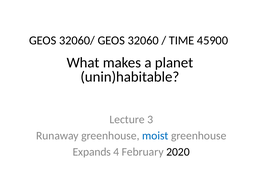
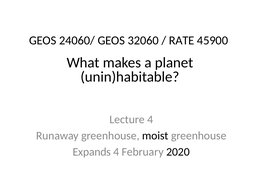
32060/: 32060/ -> 24060/
TIME: TIME -> RATE
Lecture 3: 3 -> 4
moist colour: blue -> black
